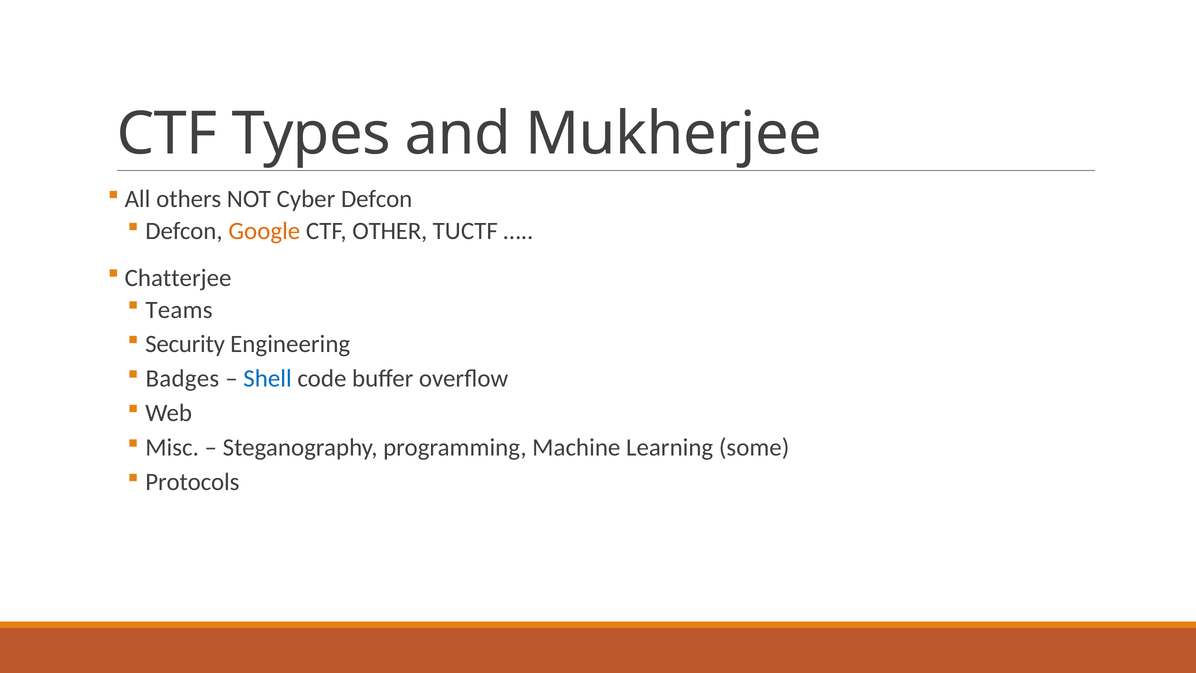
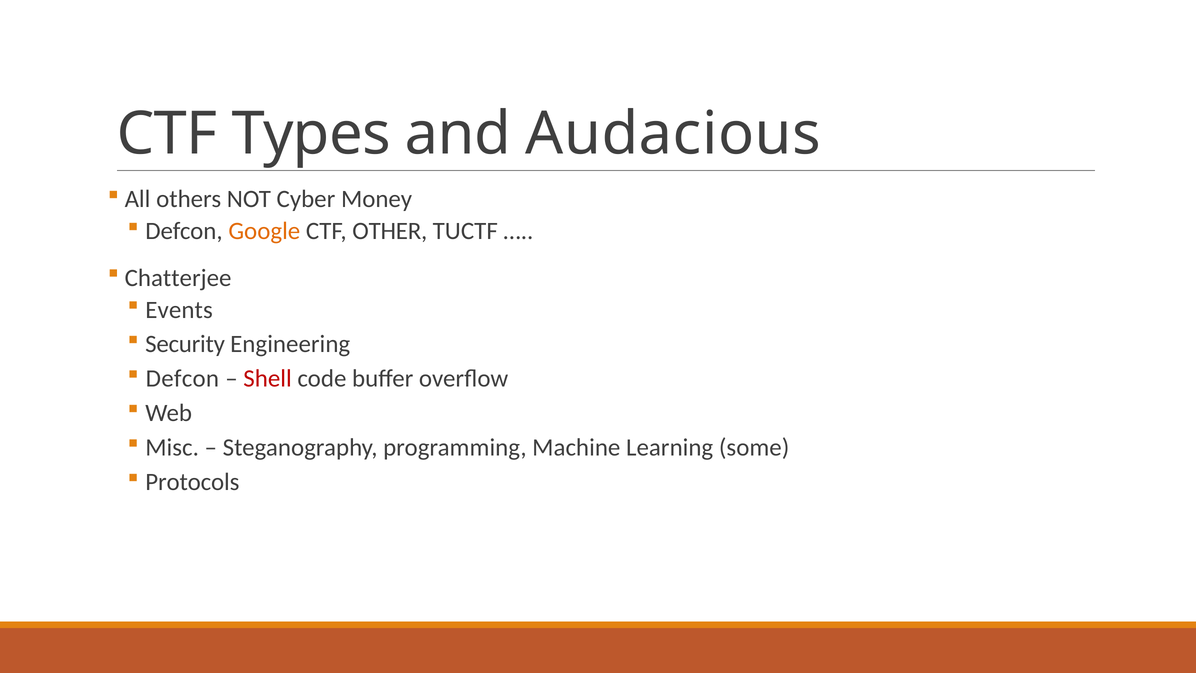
Mukherjee: Mukherjee -> Audacious
Cyber Defcon: Defcon -> Money
Teams: Teams -> Events
Badges at (182, 379): Badges -> Defcon
Shell colour: blue -> red
